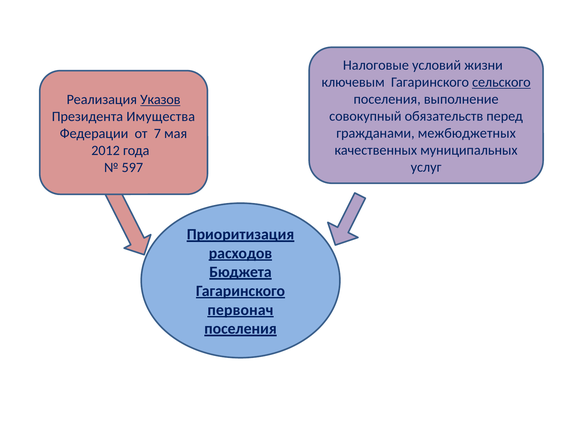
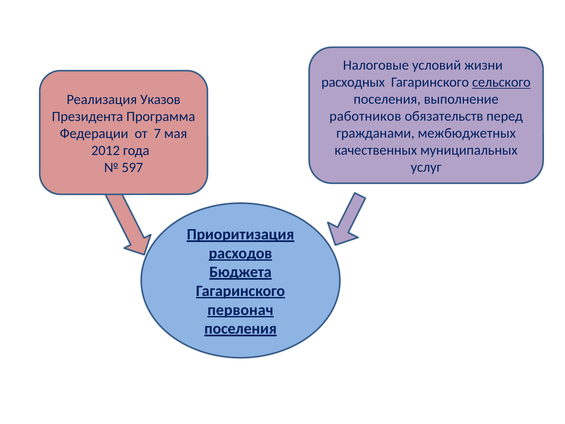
ключевым: ключевым -> расходных
Указов underline: present -> none
совокупный: совокупный -> работников
Имущества: Имущества -> Программа
